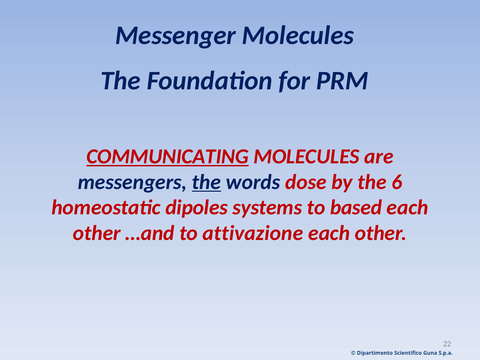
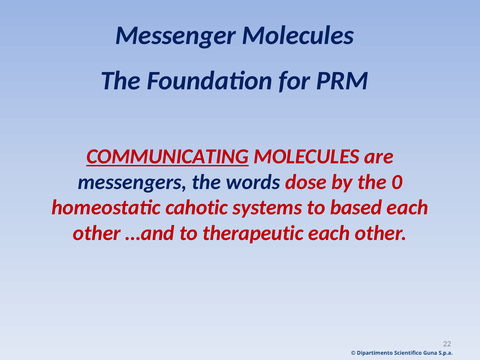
the at (206, 182) underline: present -> none
6: 6 -> 0
dipoles: dipoles -> cahotic
attivazione: attivazione -> therapeutic
